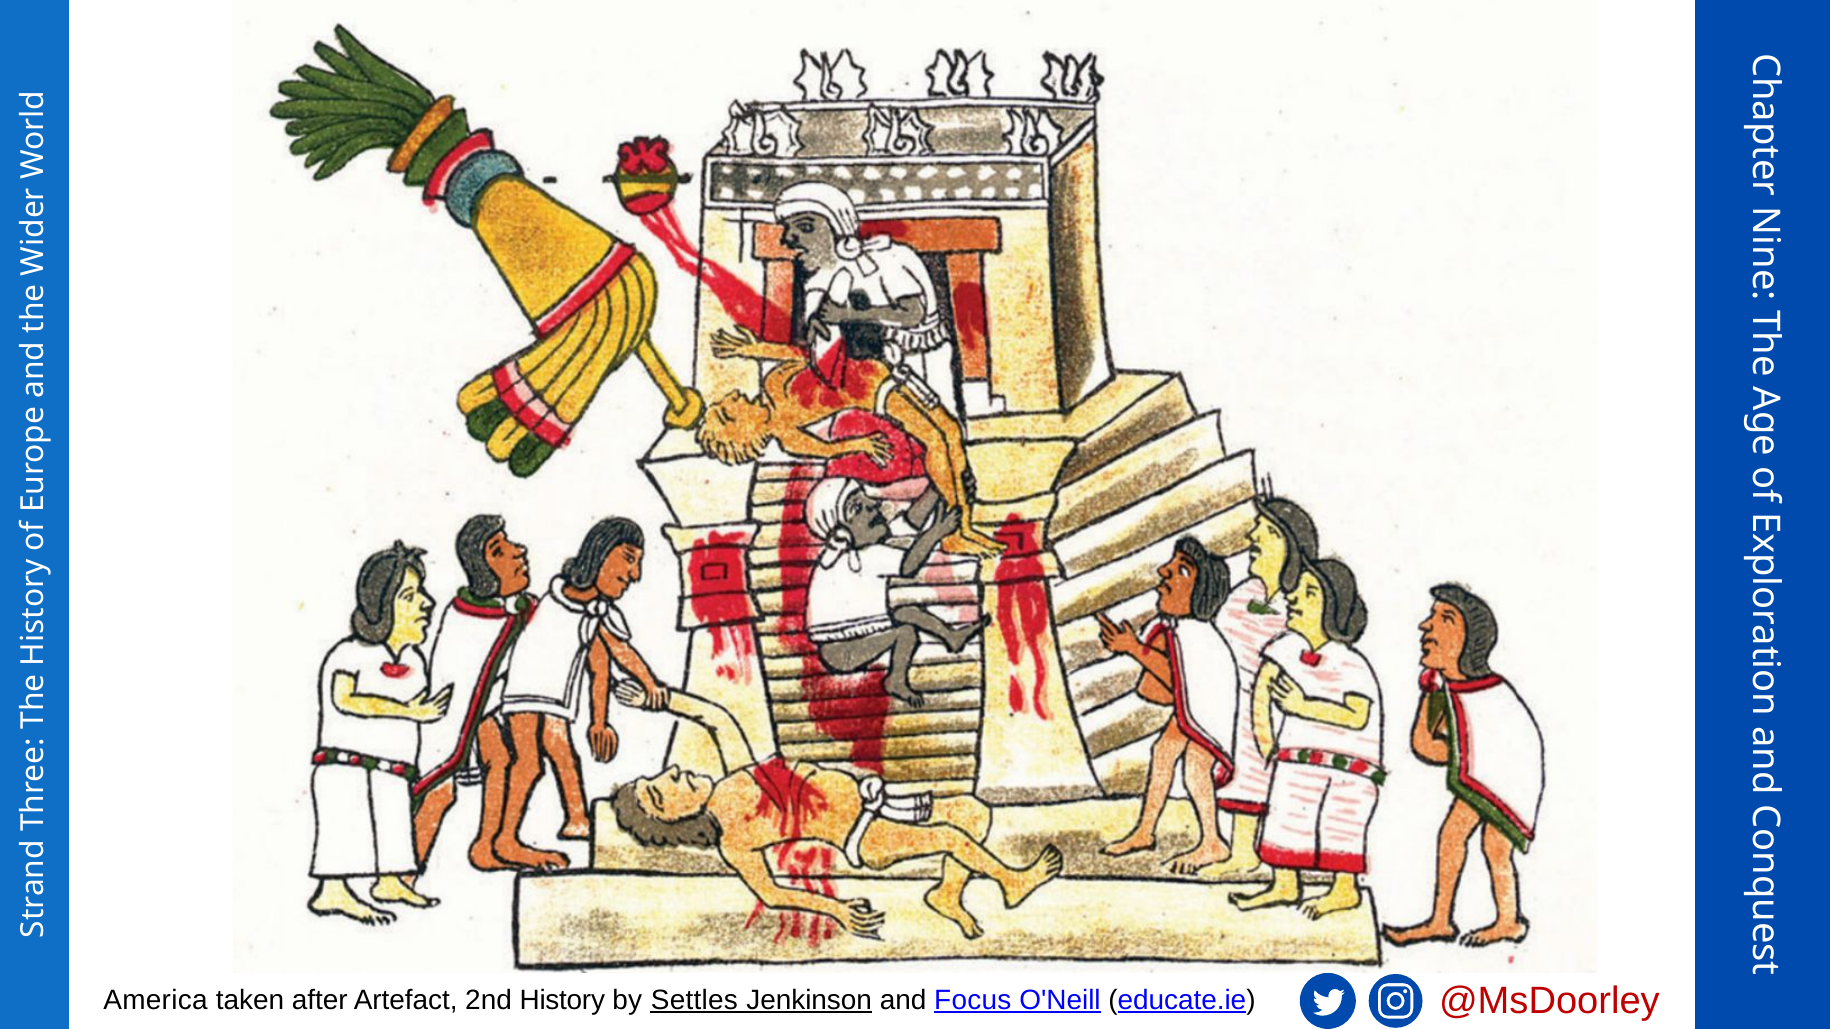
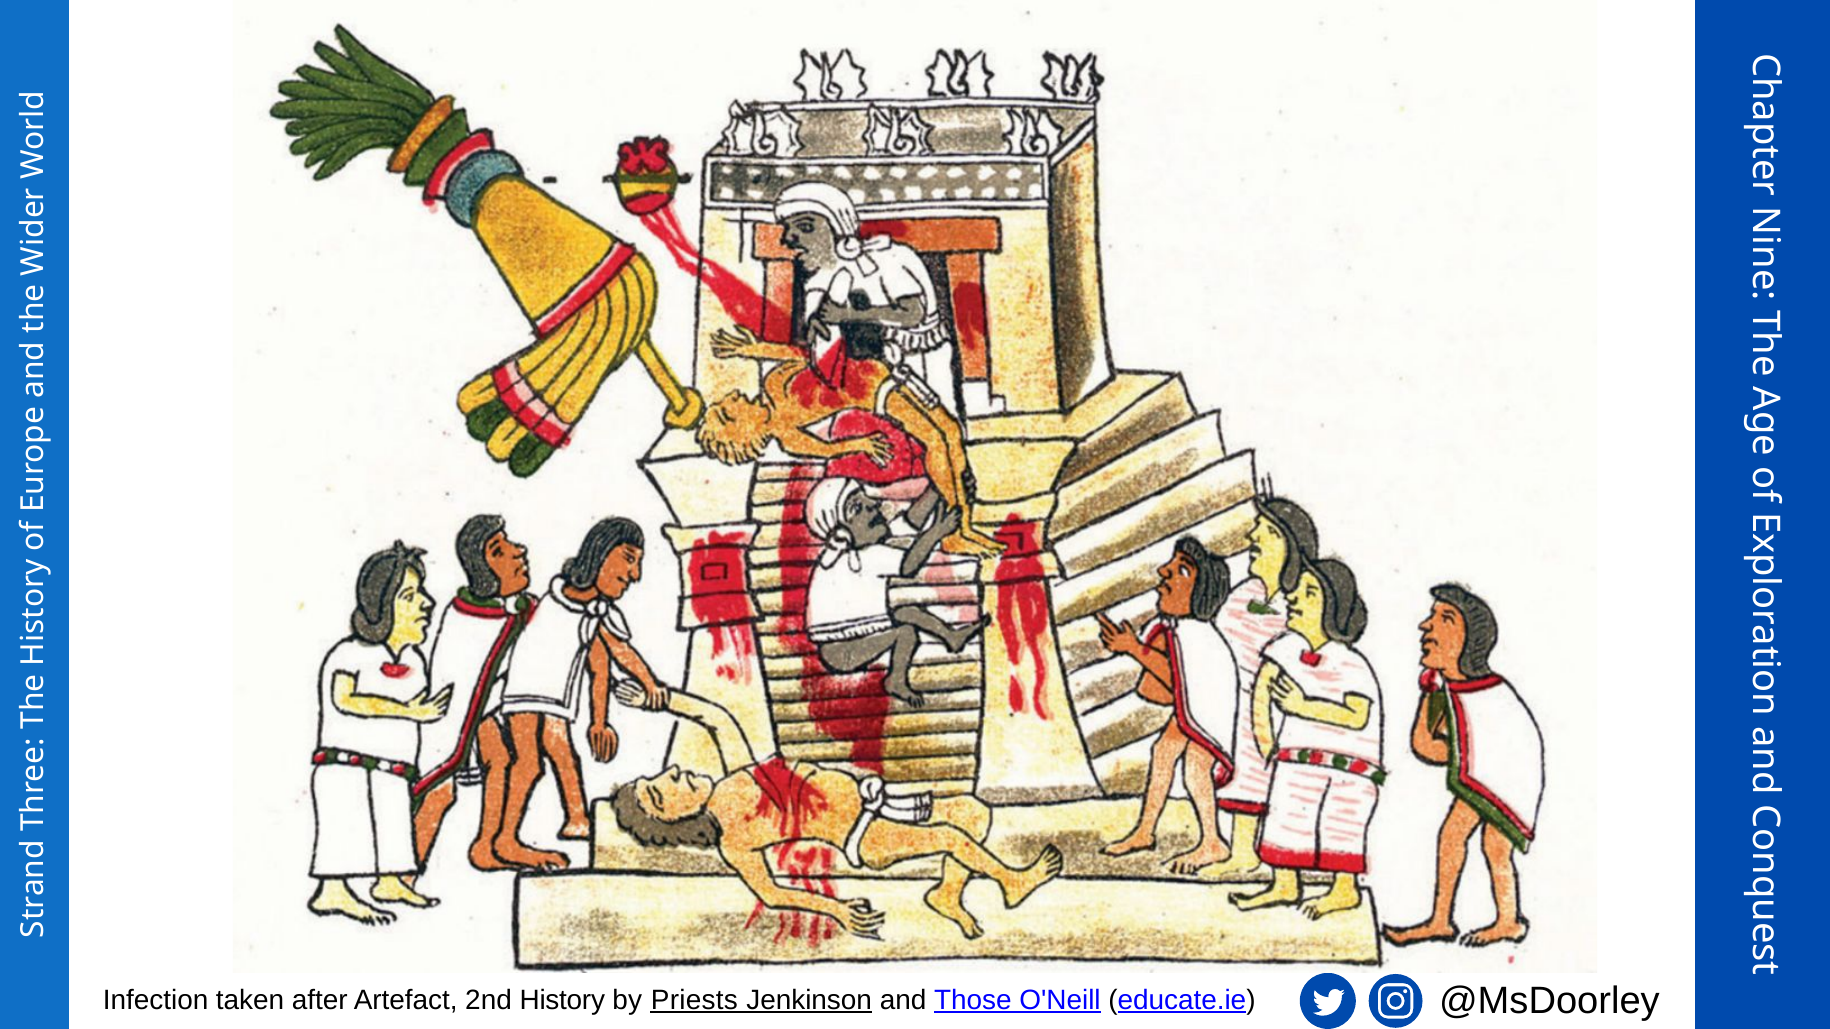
@MsDoorley colour: red -> black
America: America -> Infection
Settles: Settles -> Priests
Focus: Focus -> Those
